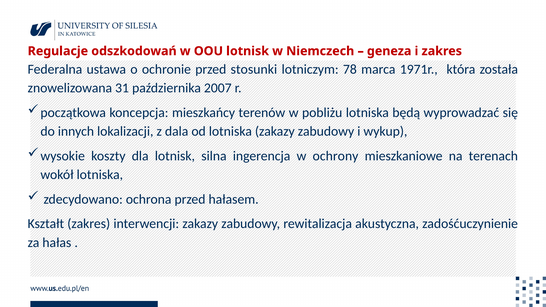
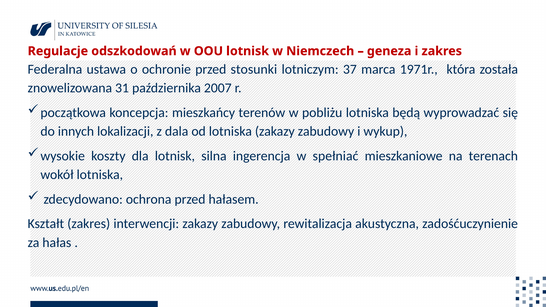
78: 78 -> 37
ochrony: ochrony -> spełniać
